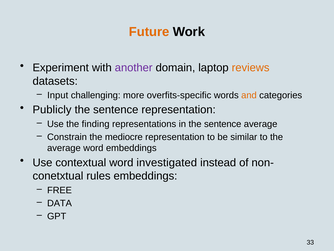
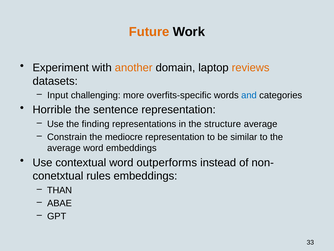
another colour: purple -> orange
and colour: orange -> blue
Publicly: Publicly -> Horrible
in the sentence: sentence -> structure
investigated: investigated -> outperforms
FREE: FREE -> THAN
DATA: DATA -> ABAE
